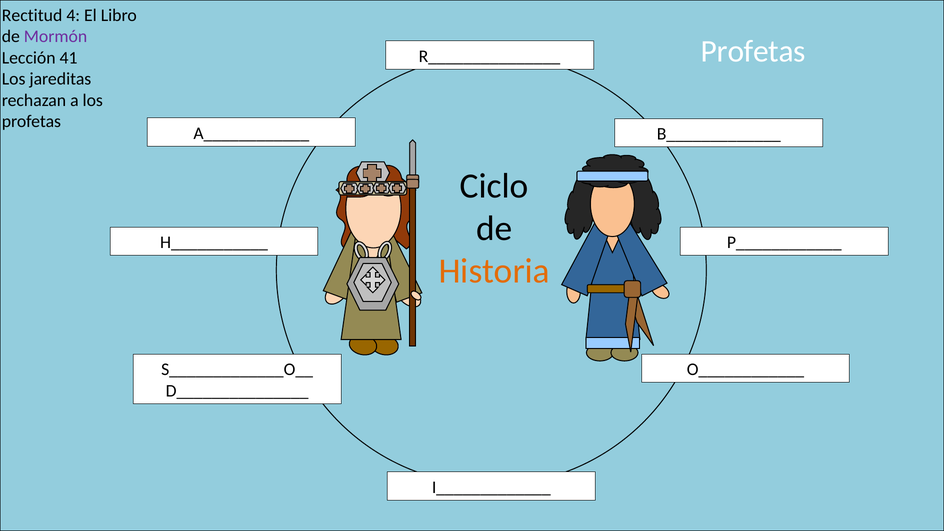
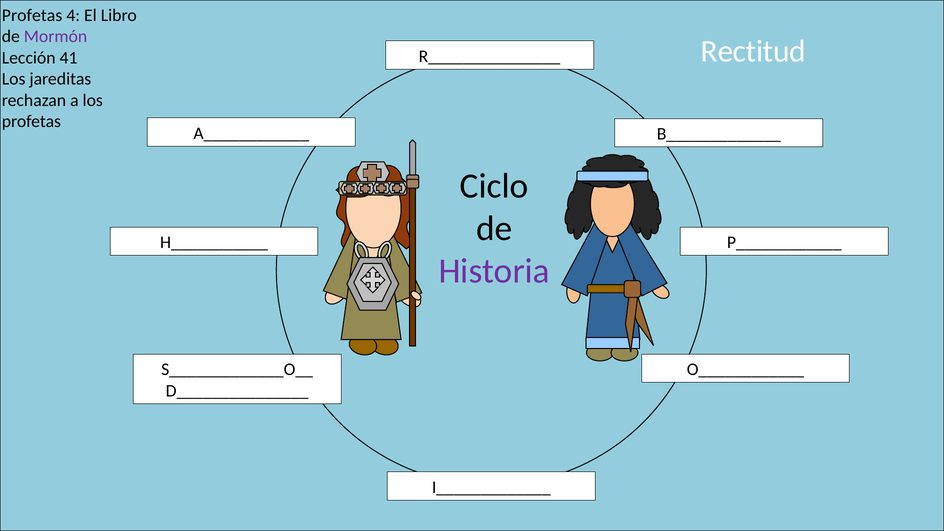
Rectitud at (32, 15): Rectitud -> Profetas
Profetas at (753, 51): Profetas -> Rectitud
Historia colour: orange -> purple
